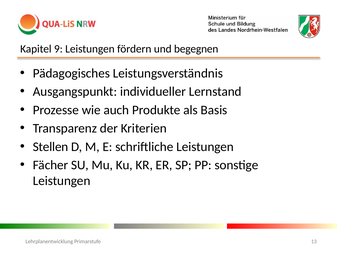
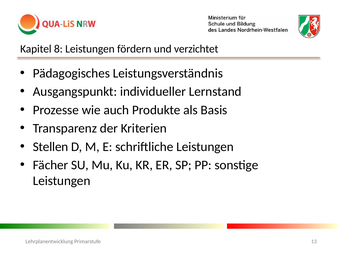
9: 9 -> 8
begegnen: begegnen -> verzichtet
